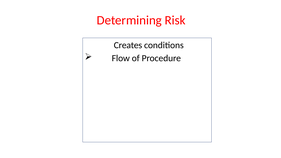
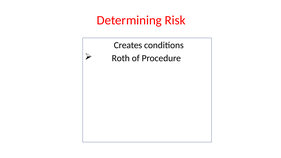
Flow: Flow -> Roth
